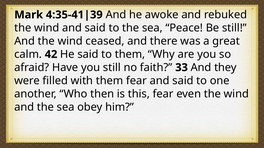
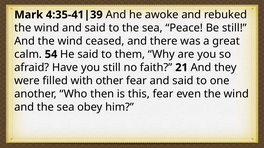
42: 42 -> 54
33: 33 -> 21
with them: them -> other
